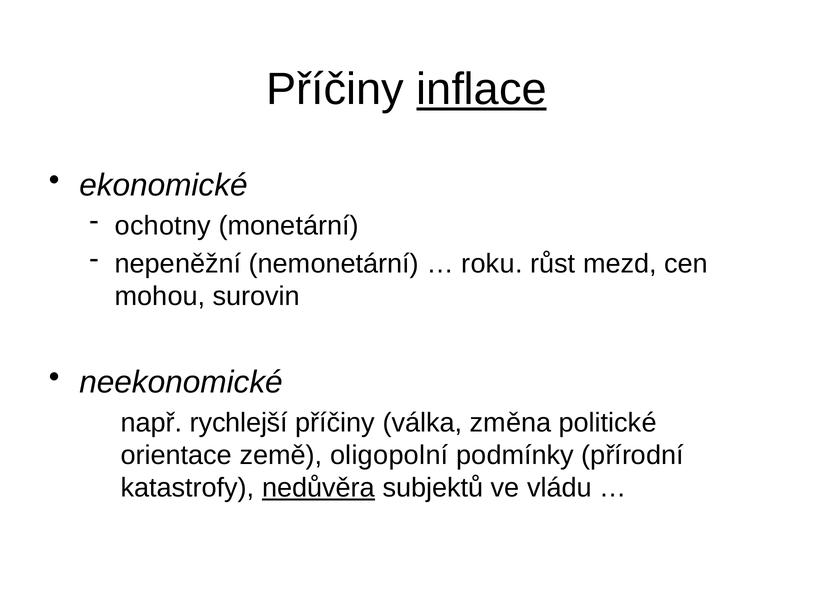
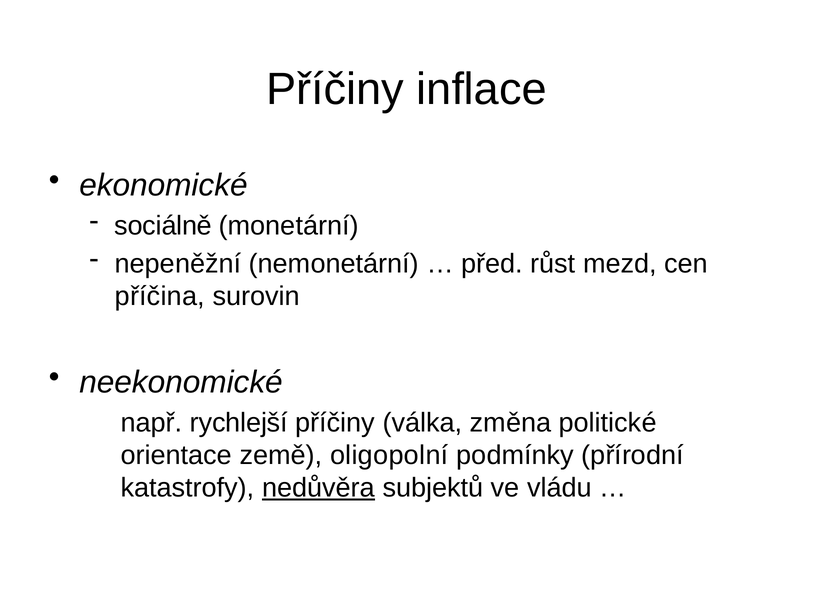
inflace underline: present -> none
ochotny: ochotny -> sociálně
roku: roku -> před
mohou: mohou -> příčina
